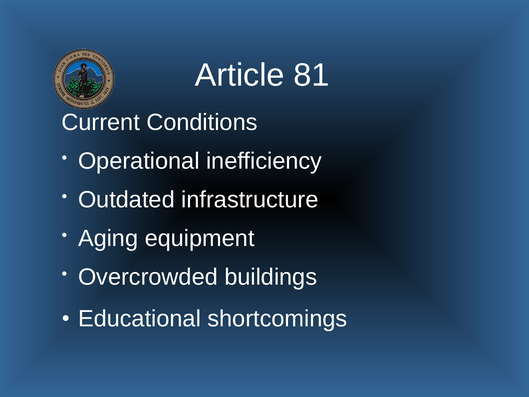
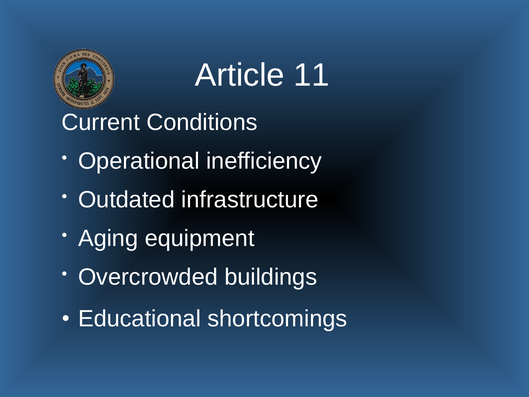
81: 81 -> 11
